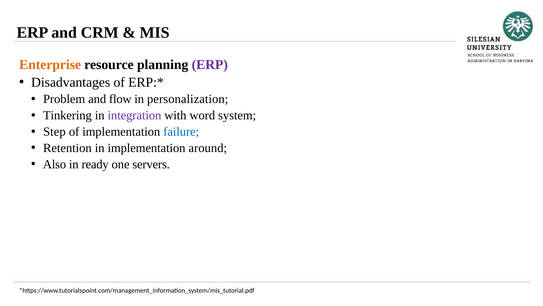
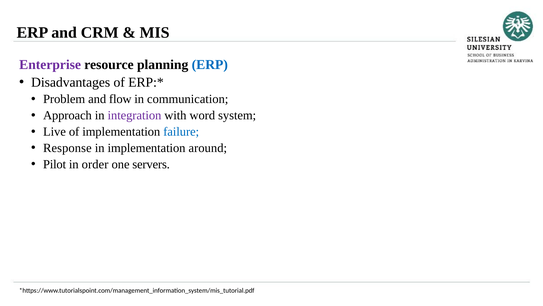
Enterprise colour: orange -> purple
ERP at (210, 65) colour: purple -> blue
personalization: personalization -> communication
Tinkering: Tinkering -> Approach
Step: Step -> Live
Retention: Retention -> Response
Also: Also -> Pilot
ready: ready -> order
